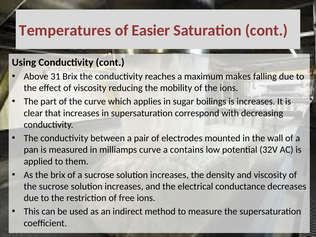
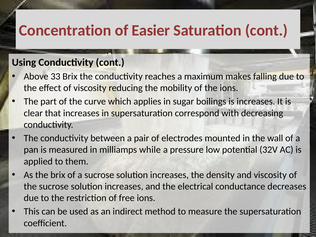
Temperatures: Temperatures -> Concentration
31: 31 -> 33
milliamps curve: curve -> while
contains: contains -> pressure
